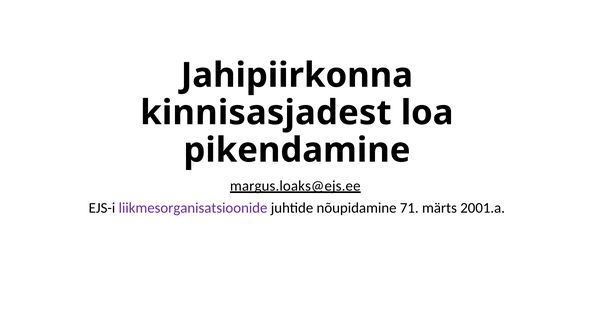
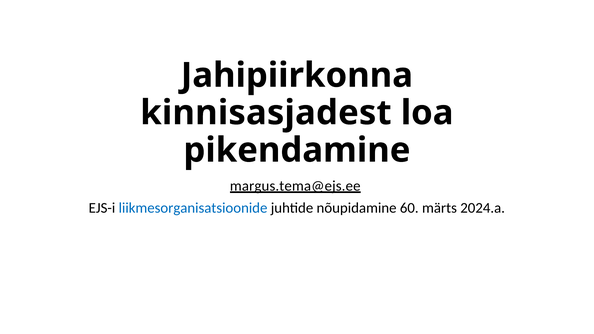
margus.loaks@ejs.ee: margus.loaks@ejs.ee -> margus.tema@ejs.ee
liikmesorganisatsioonide colour: purple -> blue
71: 71 -> 60
2001.a: 2001.a -> 2024.a
